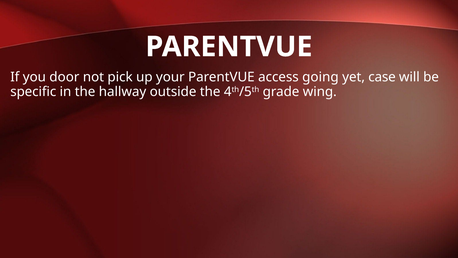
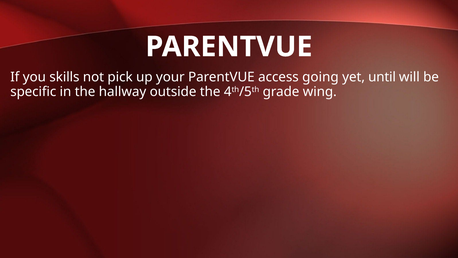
door: door -> skills
case: case -> until
